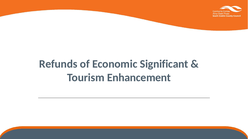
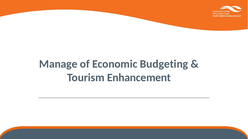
Refunds: Refunds -> Manage
Significant: Significant -> Budgeting
